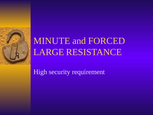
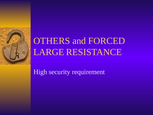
MINUTE: MINUTE -> OTHERS
